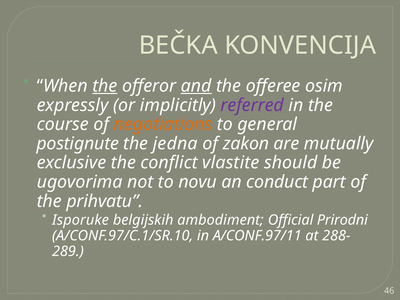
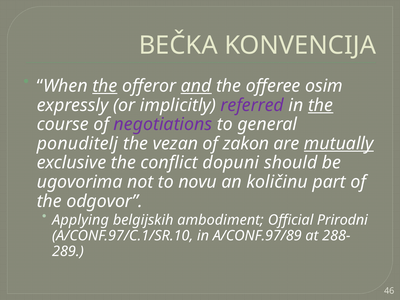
the at (321, 105) underline: none -> present
negotiations colour: orange -> purple
postignute: postignute -> ponuditelj
jedna: jedna -> vezan
mutually underline: none -> present
vlastite: vlastite -> dopuni
conduct: conduct -> količinu
prihvatu: prihvatu -> odgovor
Isporuke: Isporuke -> Applying
A/CONF.97/11: A/CONF.97/11 -> A/CONF.97/89
